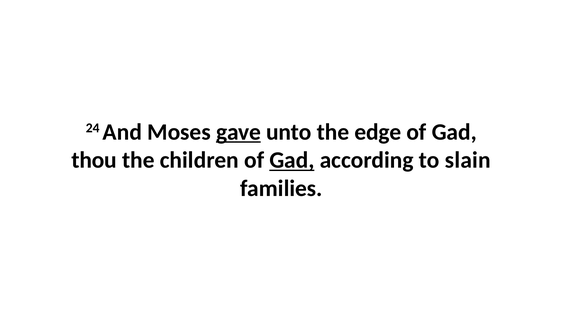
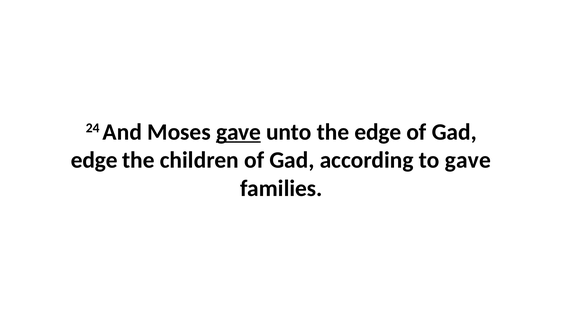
thou at (94, 160): thou -> edge
Gad at (292, 160) underline: present -> none
to slain: slain -> gave
